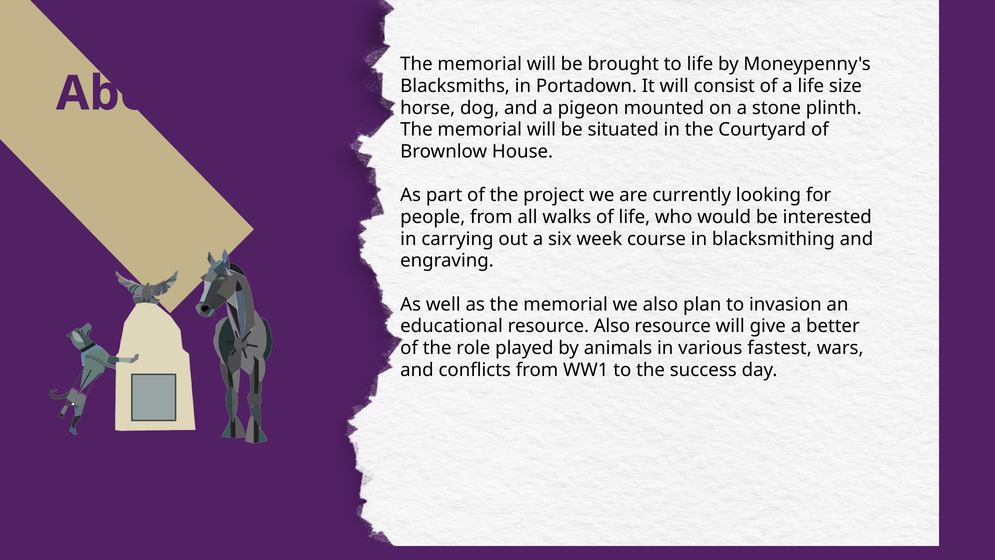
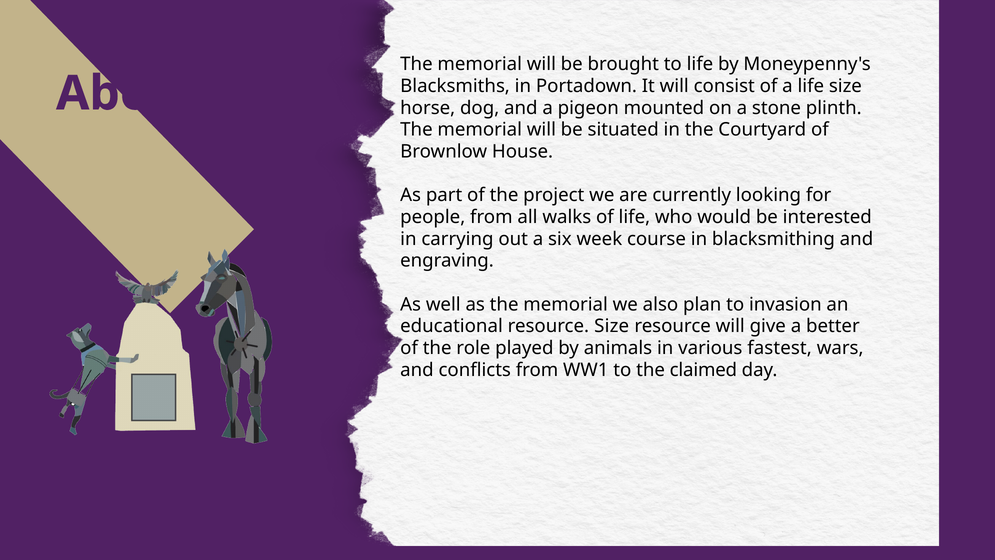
resource Also: Also -> Size
success: success -> claimed
